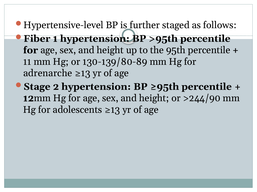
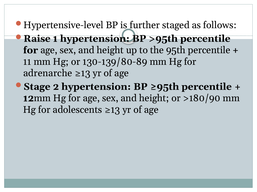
Fiber: Fiber -> Raise
>244/90: >244/90 -> >180/90
